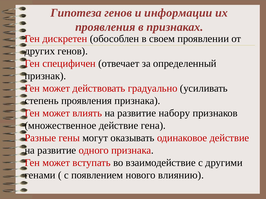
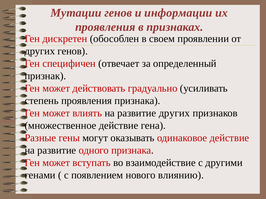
Гипотеза: Гипотеза -> Мутации
развитие набору: набору -> других
